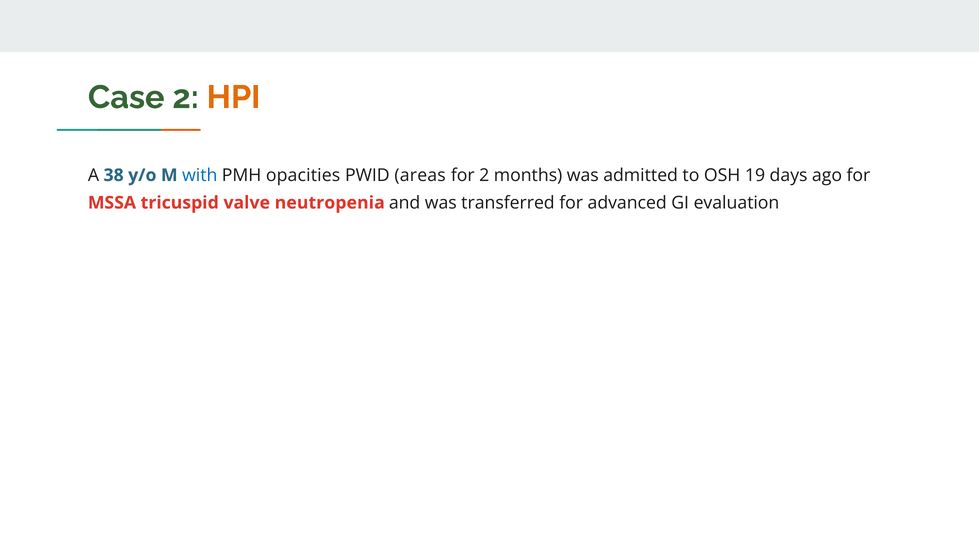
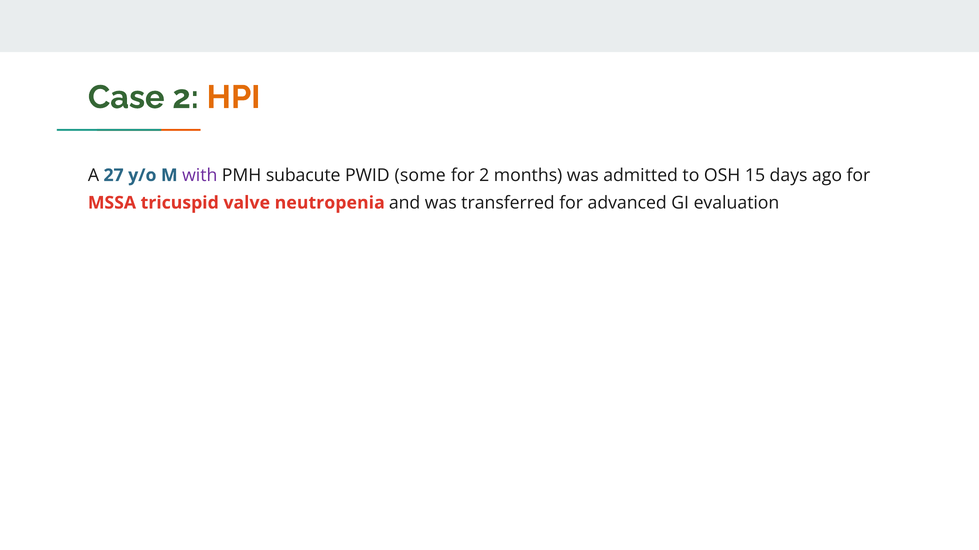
38: 38 -> 27
with colour: blue -> purple
opacities: opacities -> subacute
areas: areas -> some
19: 19 -> 15
